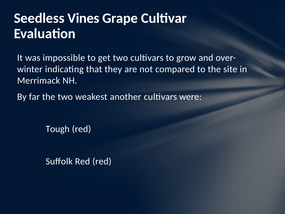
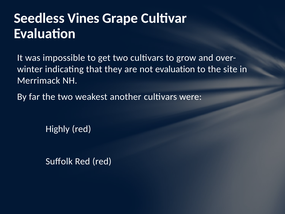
not compared: compared -> evaluation
Tough: Tough -> Highly
